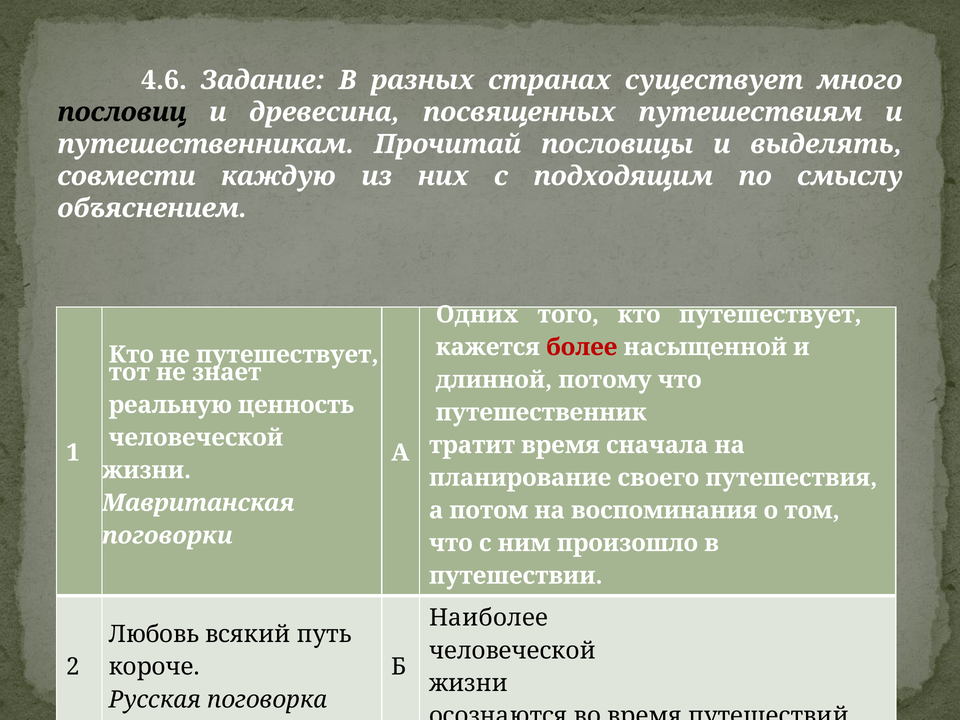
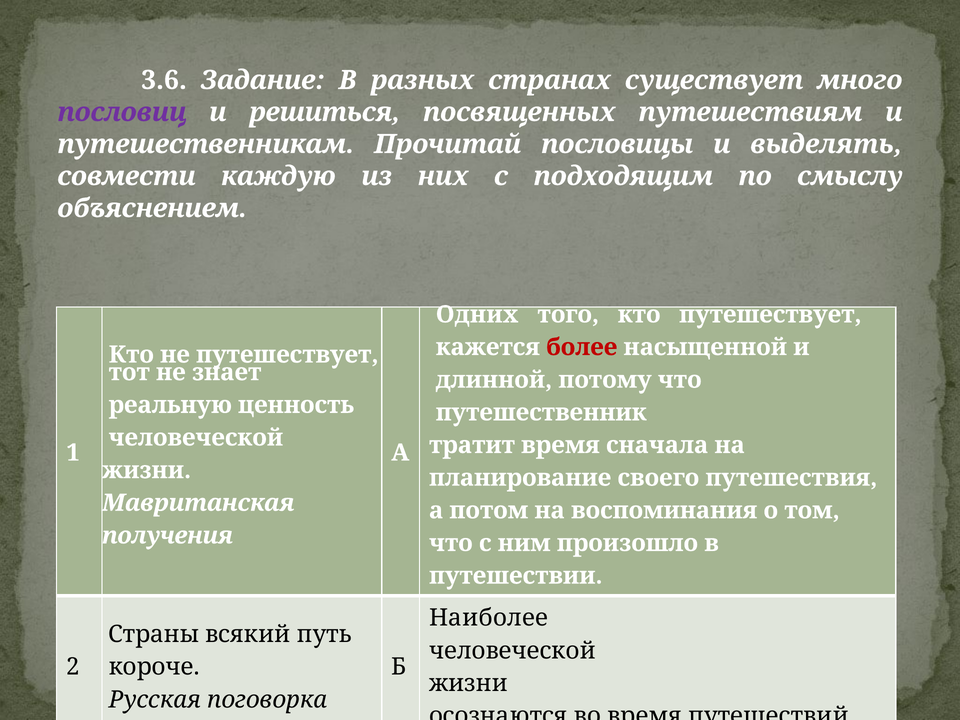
4.6: 4.6 -> 3.6
пословиц colour: black -> purple
древесина: древесина -> решиться
поговорки: поговорки -> получения
Любовь: Любовь -> Страны
